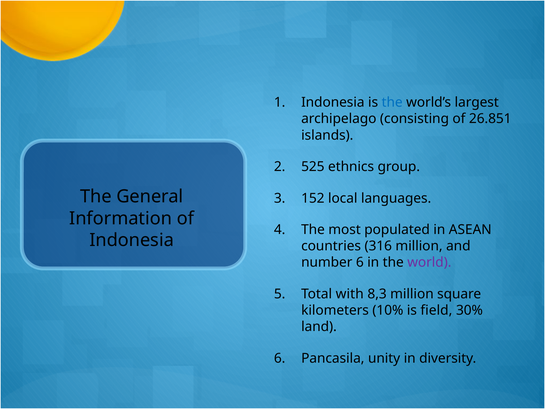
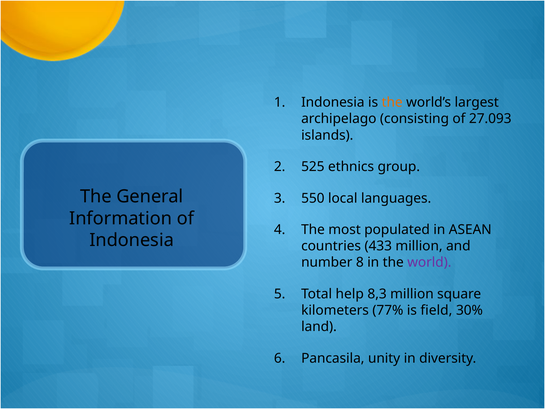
the at (392, 102) colour: blue -> orange
26.851: 26.851 -> 27.093
152: 152 -> 550
316: 316 -> 433
number 6: 6 -> 8
with: with -> help
10%: 10% -> 77%
